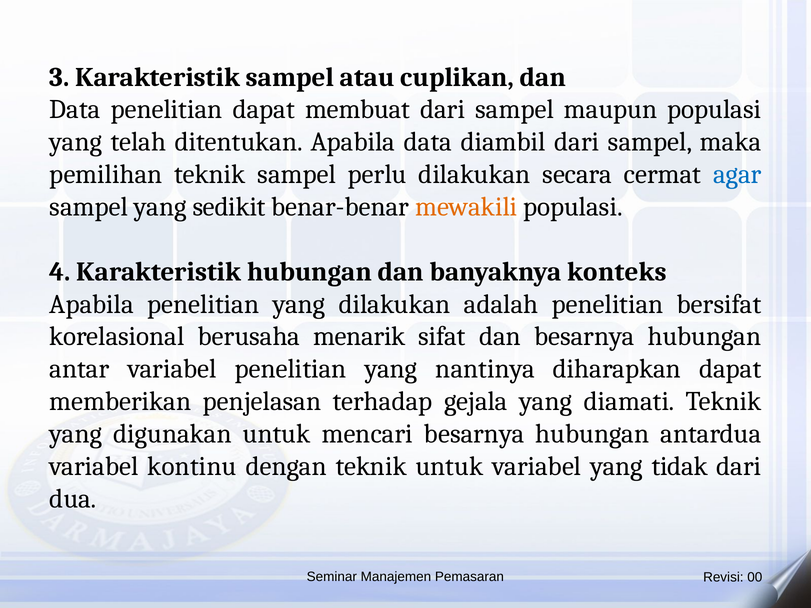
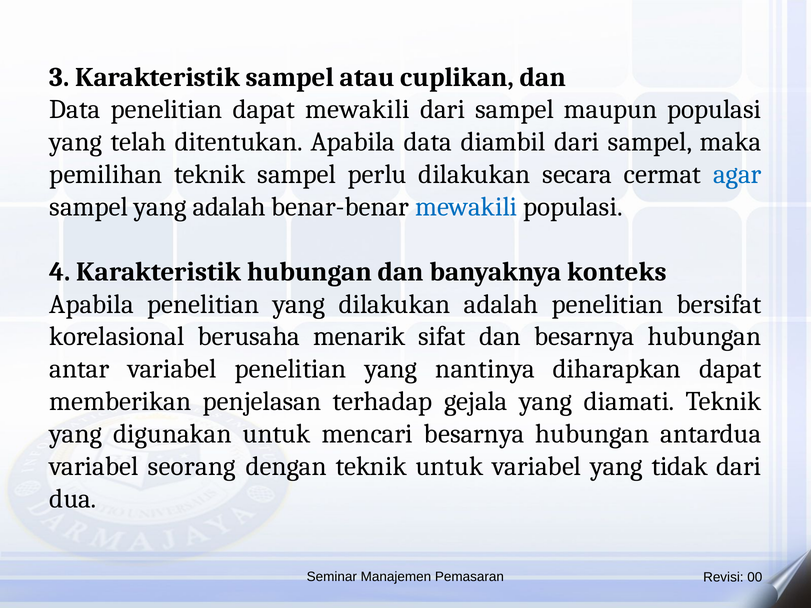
dapat membuat: membuat -> mewakili
yang sedikit: sedikit -> adalah
mewakili at (466, 207) colour: orange -> blue
kontinu: kontinu -> seorang
